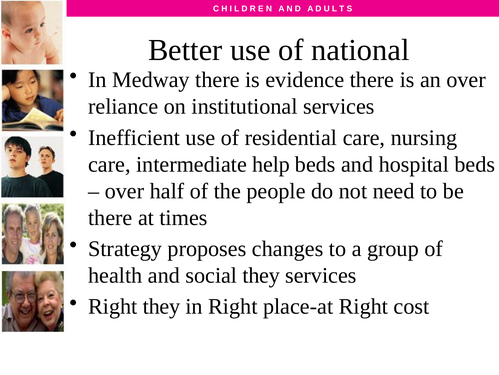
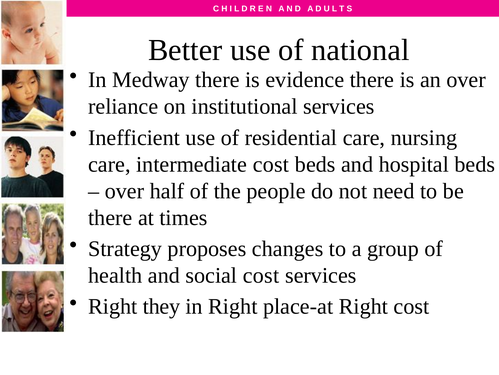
intermediate help: help -> cost
social they: they -> cost
